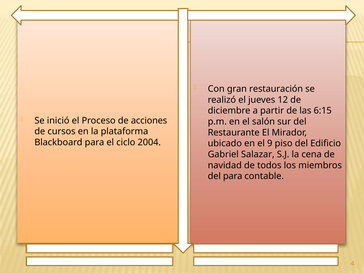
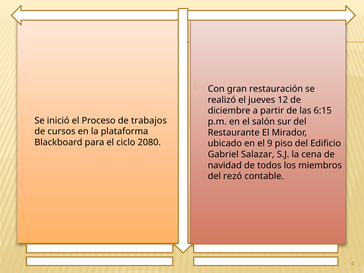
acciones: acciones -> trabajos
2004: 2004 -> 2080
del para: para -> rezó
